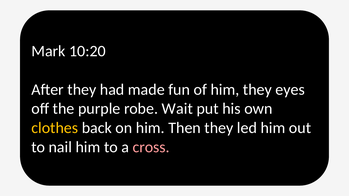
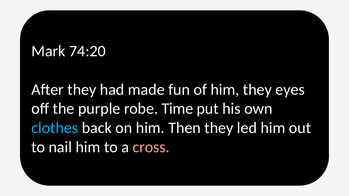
10:20: 10:20 -> 74:20
Wait: Wait -> Time
clothes colour: yellow -> light blue
